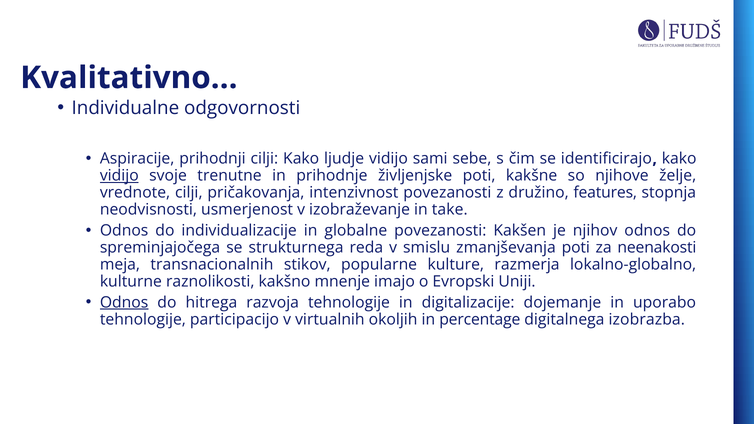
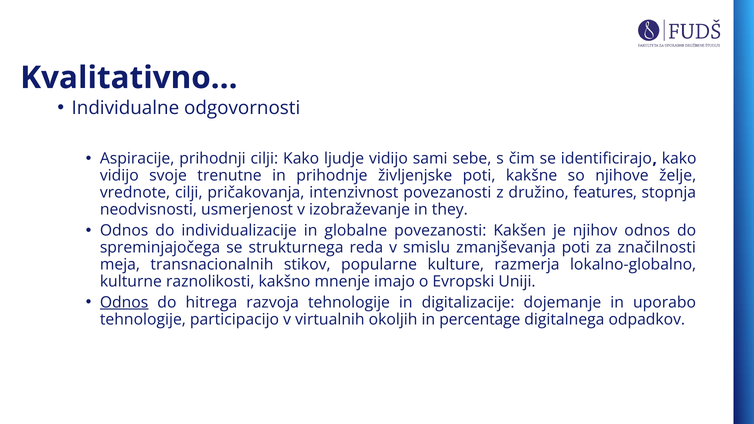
vidijo at (119, 176) underline: present -> none
take: take -> they
neenakosti: neenakosti -> značilnosti
izobrazba: izobrazba -> odpadkov
